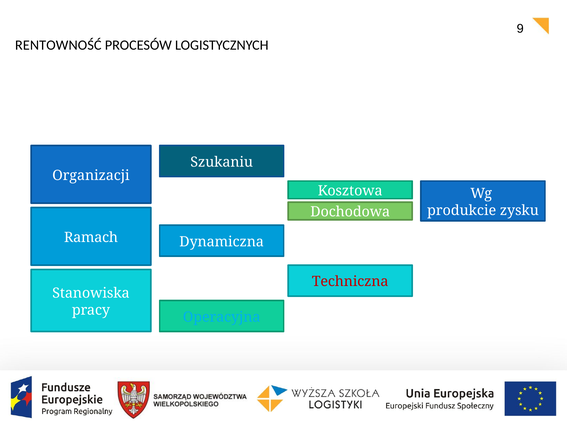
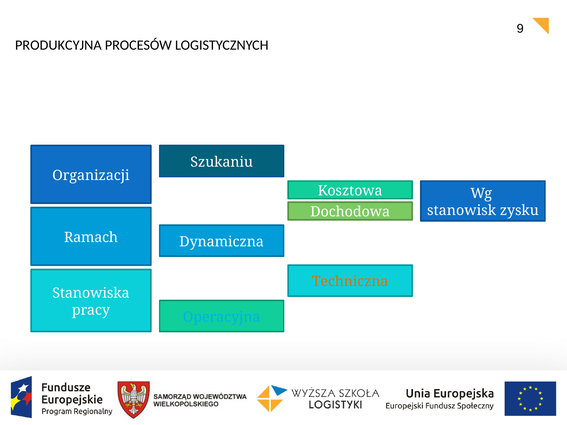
RENTOWNOŚĆ: RENTOWNOŚĆ -> PRODUKCYJNA
produkcie: produkcie -> stanowisk
Techniczna colour: red -> orange
